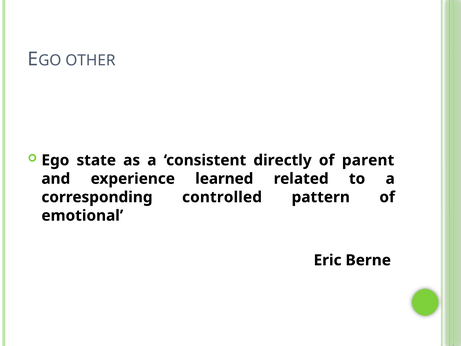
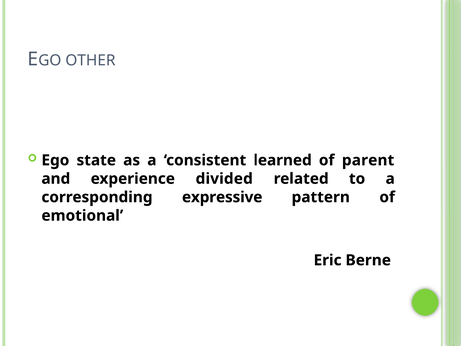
directly: directly -> learned
learned: learned -> divided
controlled: controlled -> expressive
